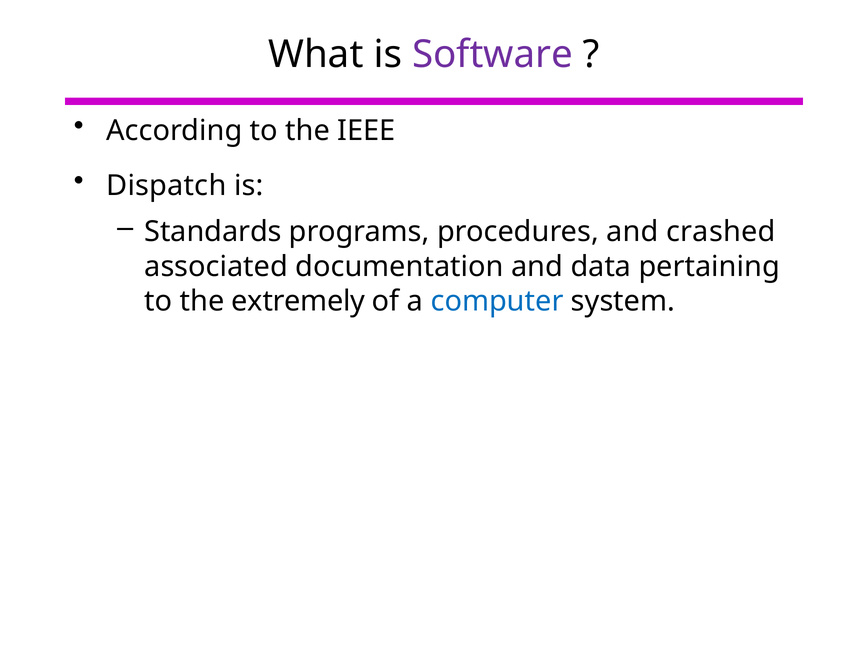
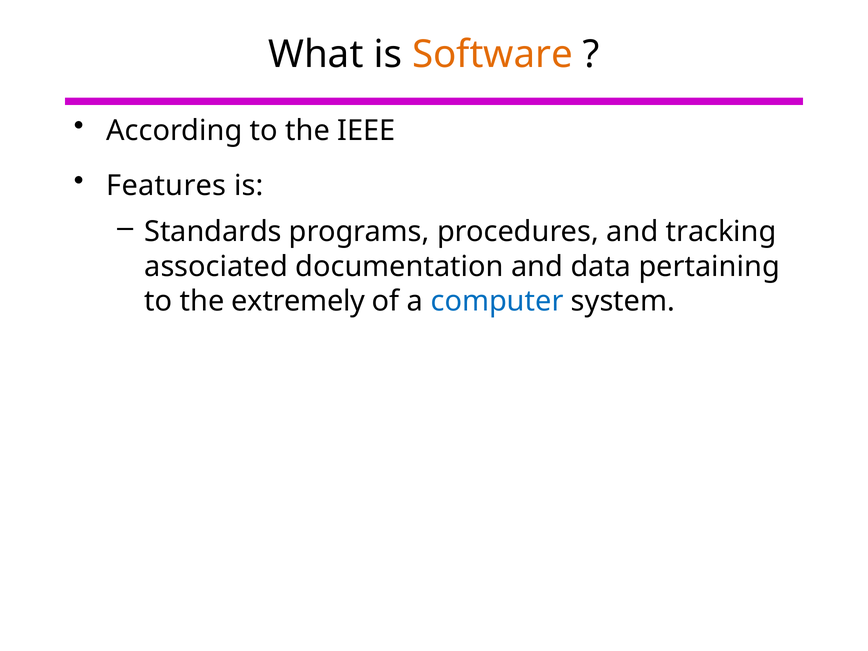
Software colour: purple -> orange
Dispatch: Dispatch -> Features
crashed: crashed -> tracking
